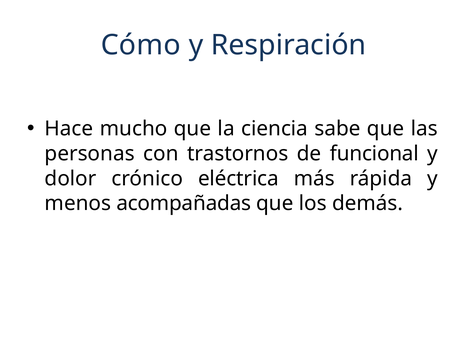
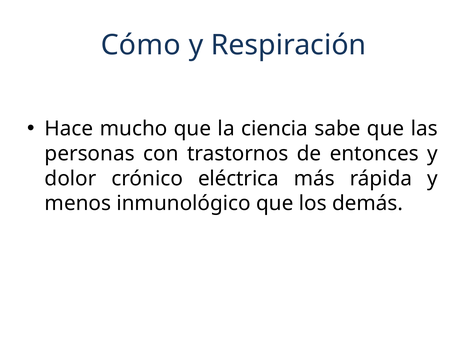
funcional: funcional -> entonces
acompañadas: acompañadas -> inmunológico
